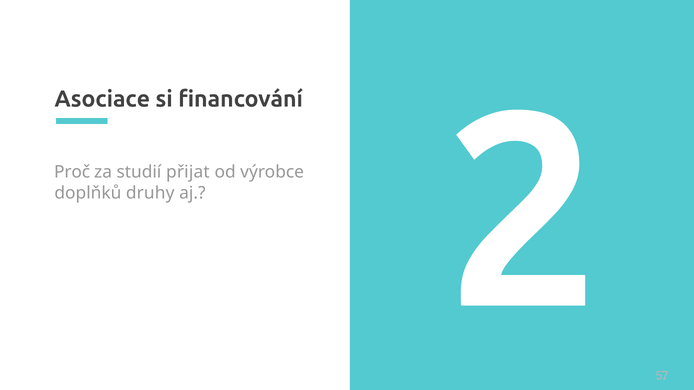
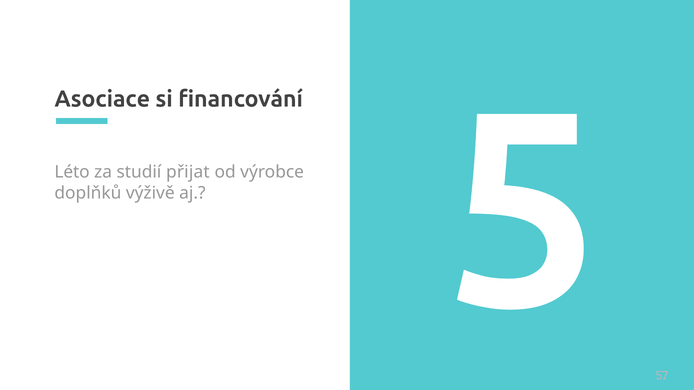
Proč: Proč -> Léto
druhy: druhy -> výživě
2: 2 -> 5
